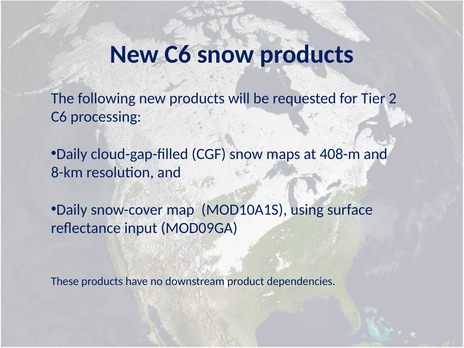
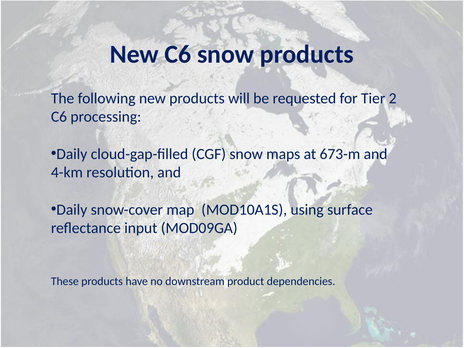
408-m: 408-m -> 673-m
8-km: 8-km -> 4-km
